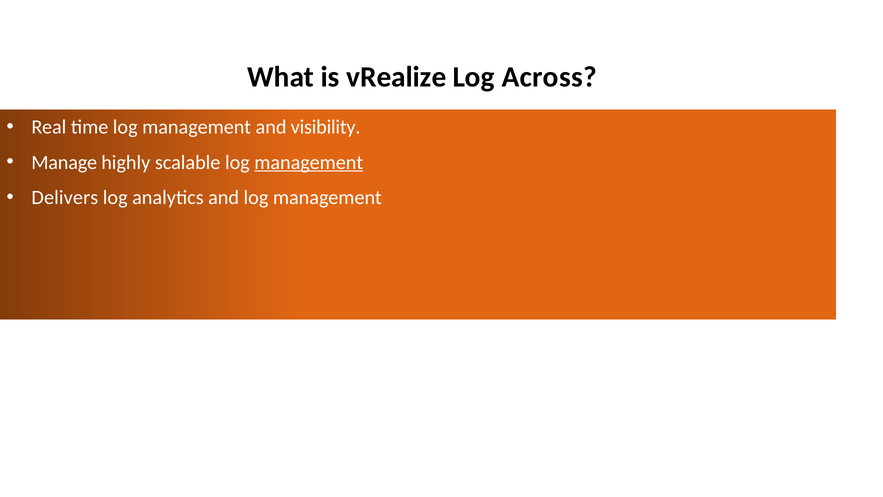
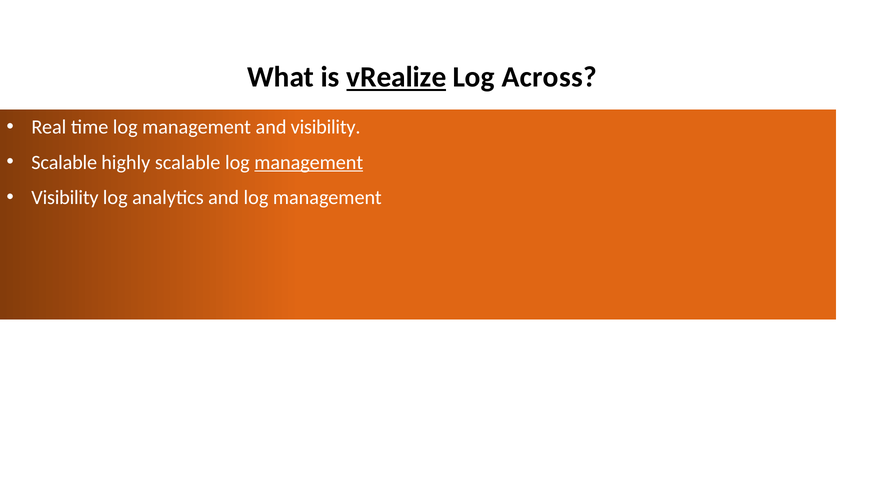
vRealize underline: none -> present
Manage at (64, 162): Manage -> Scalable
Delivers at (65, 198): Delivers -> Visibility
